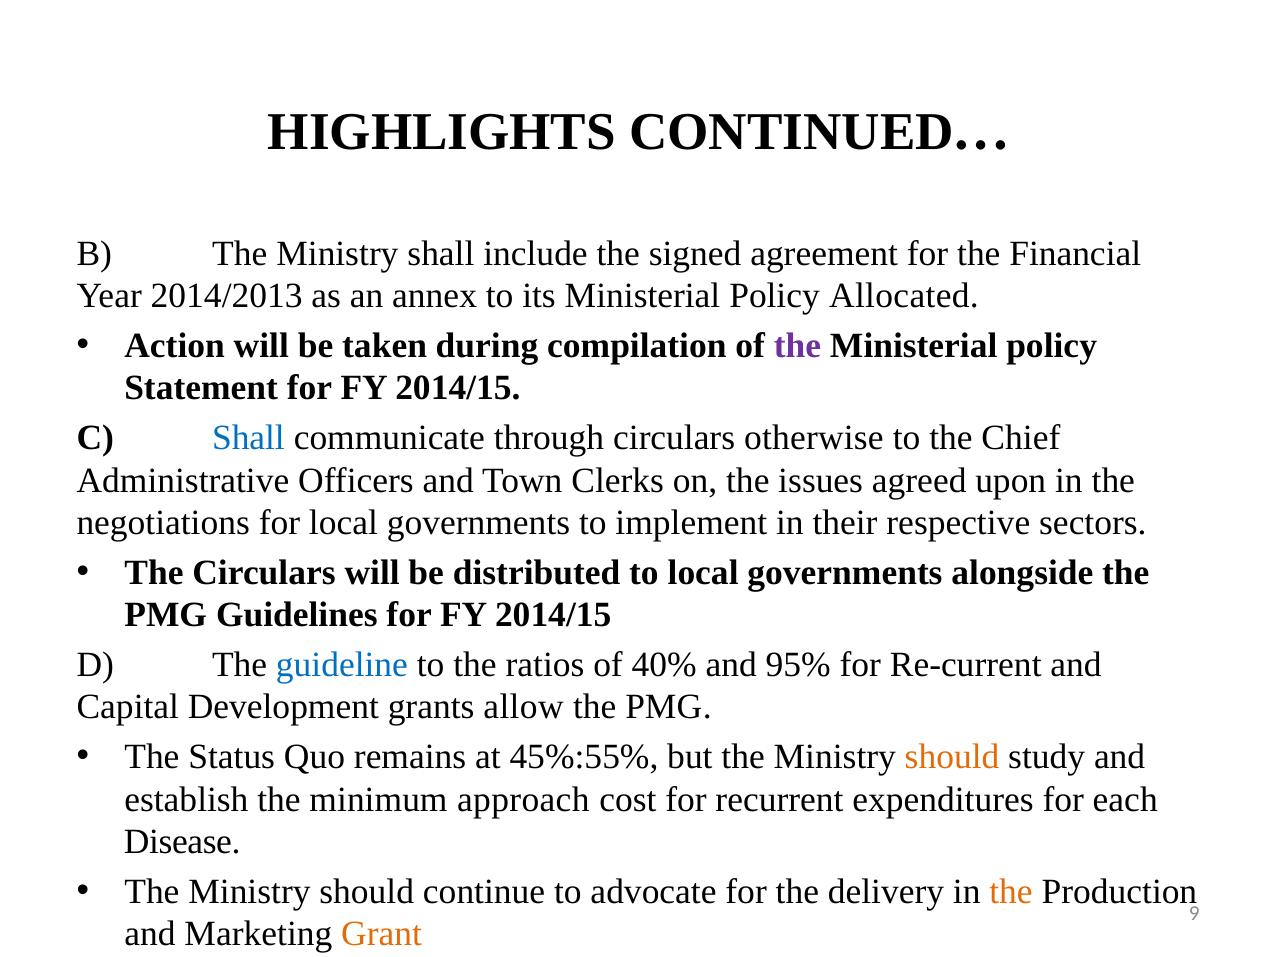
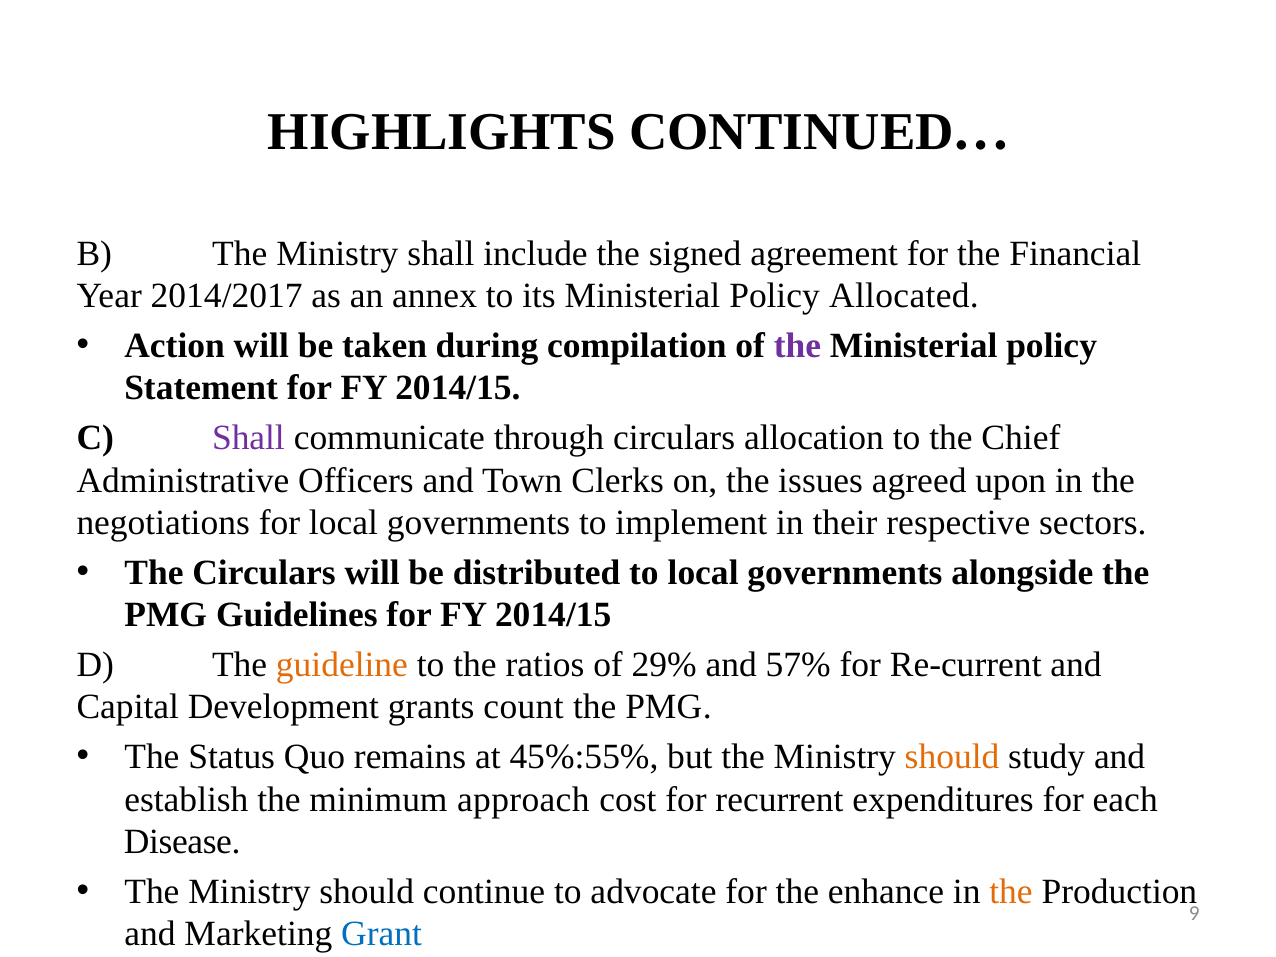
2014/2013: 2014/2013 -> 2014/2017
Shall at (248, 438) colour: blue -> purple
otherwise: otherwise -> allocation
guideline colour: blue -> orange
40%: 40% -> 29%
95%: 95% -> 57%
allow: allow -> count
delivery: delivery -> enhance
Grant colour: orange -> blue
